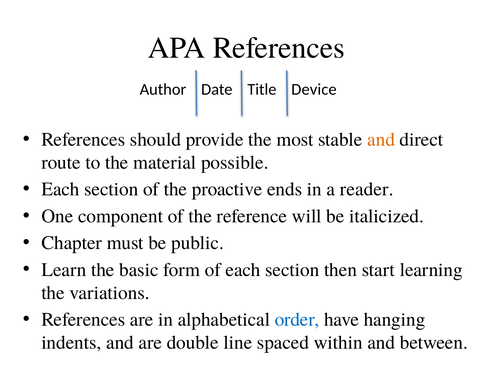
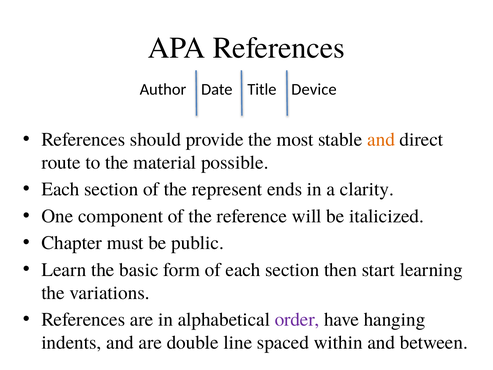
proactive: proactive -> represent
reader: reader -> clarity
order colour: blue -> purple
